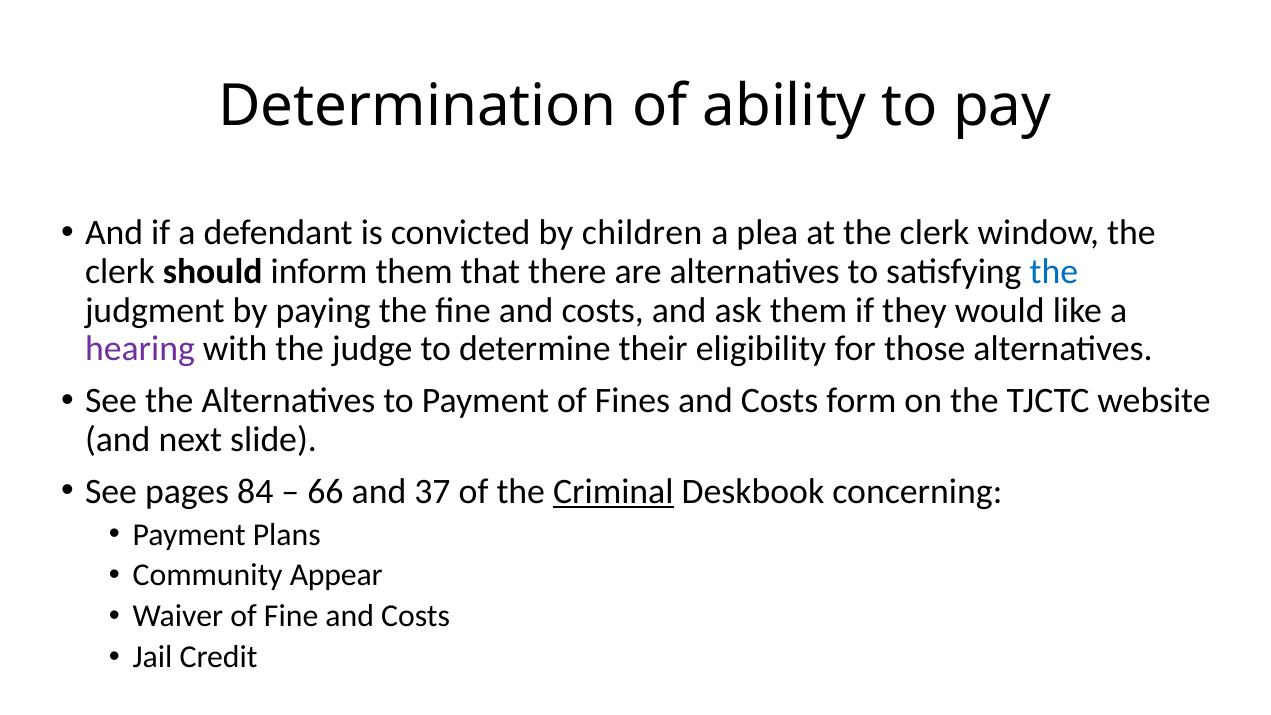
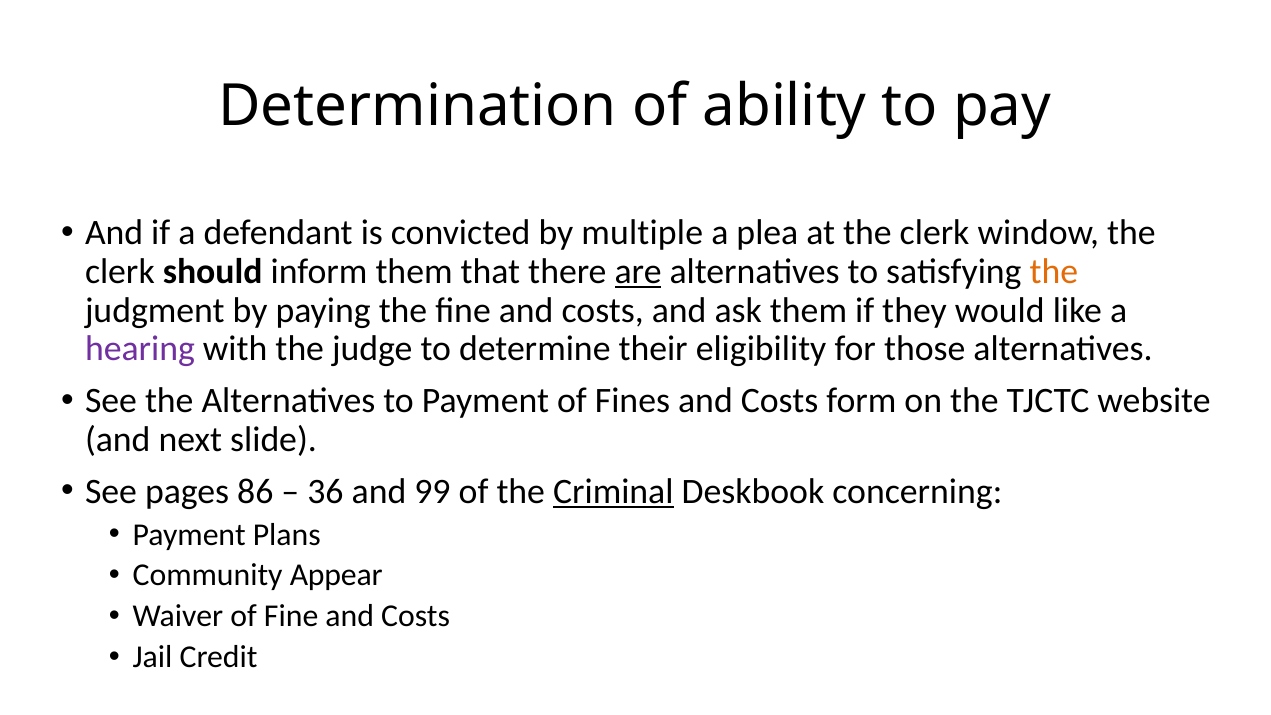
children: children -> multiple
are underline: none -> present
the at (1054, 272) colour: blue -> orange
84: 84 -> 86
66: 66 -> 36
37: 37 -> 99
